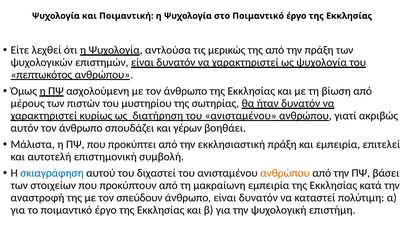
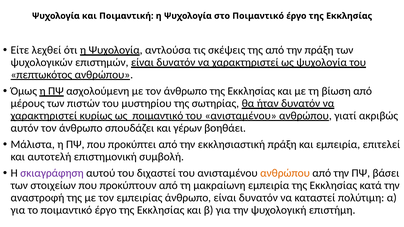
μερικώς: μερικώς -> σκέψεις
ως διατήρηση: διατήρηση -> ποιμαντικό
σκιαγράφηση colour: blue -> purple
σπεύδουν: σπεύδουν -> εμπειρίας
